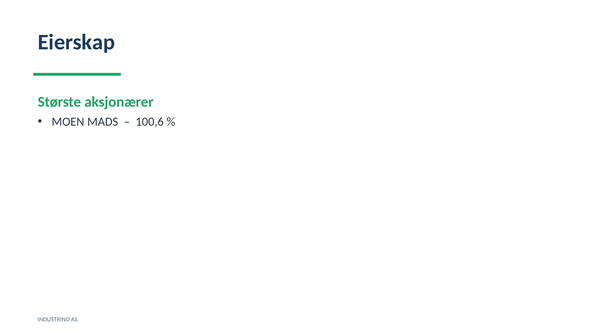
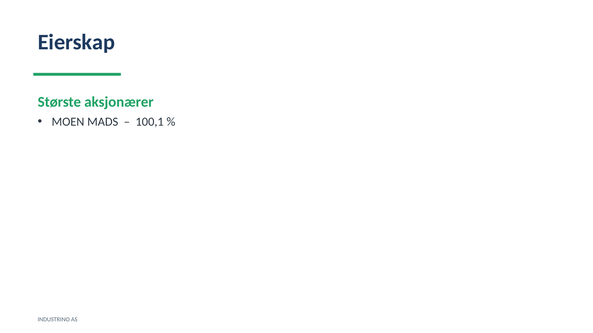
100,6: 100,6 -> 100,1
